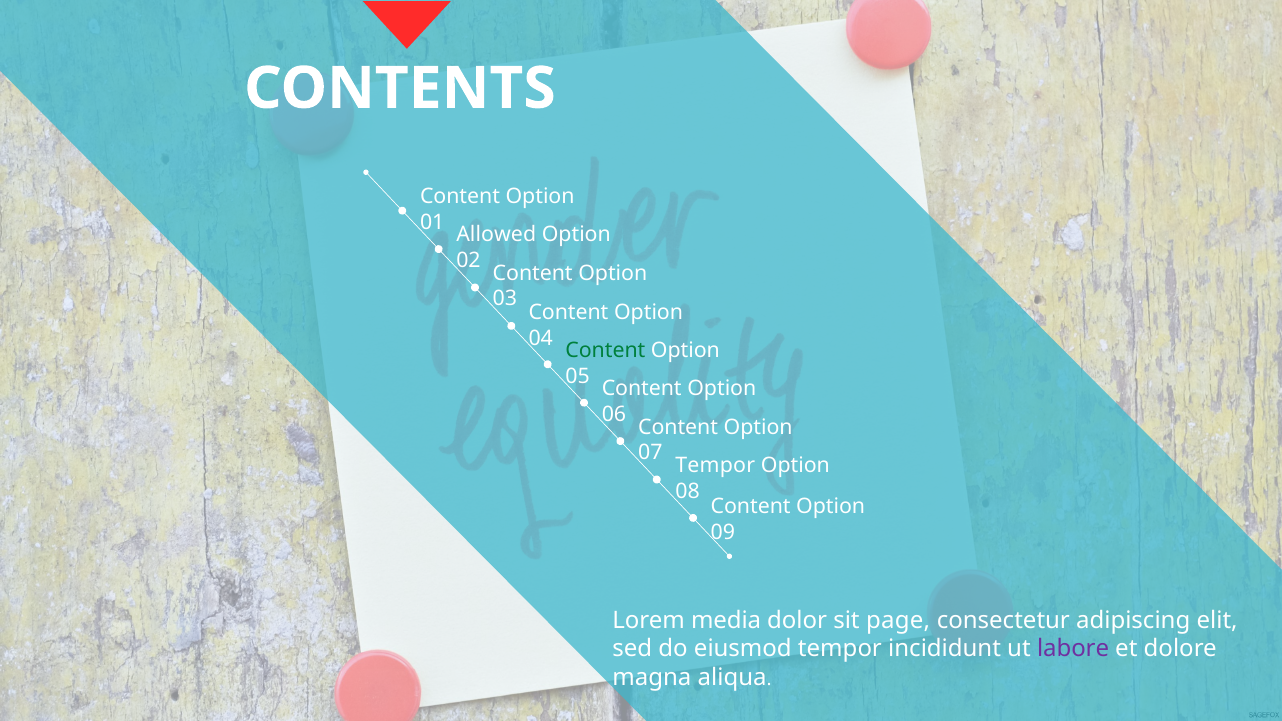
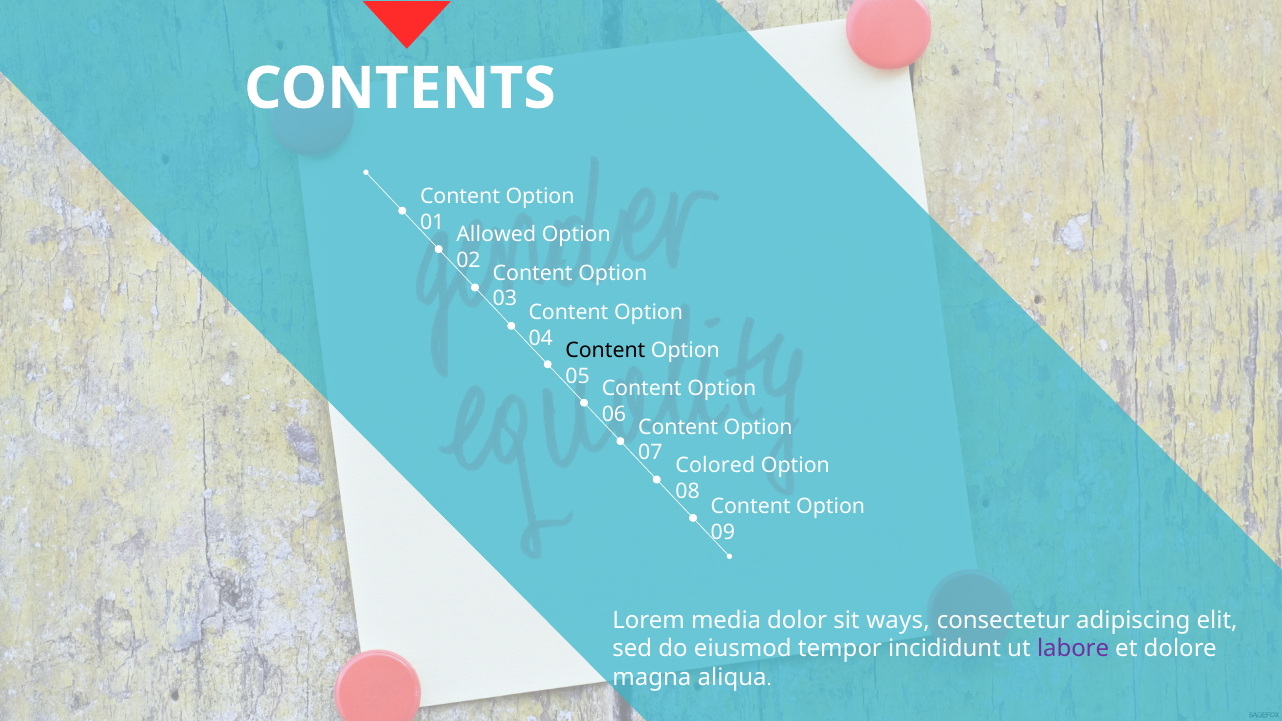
Content at (605, 350) colour: green -> black
Tempor at (715, 466): Tempor -> Colored
page: page -> ways
